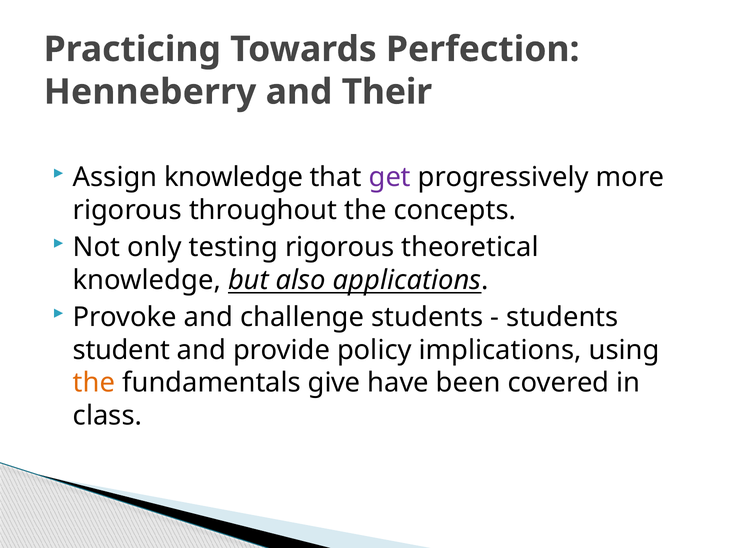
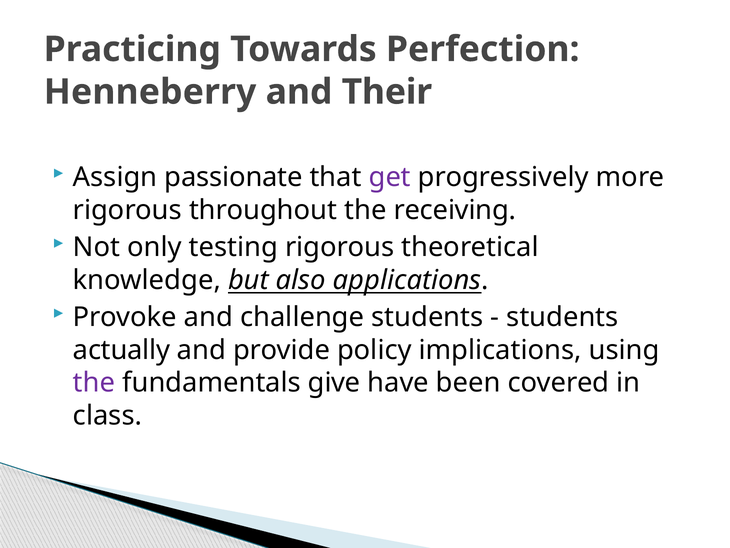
Assign knowledge: knowledge -> passionate
concepts: concepts -> receiving
student: student -> actually
the at (94, 383) colour: orange -> purple
